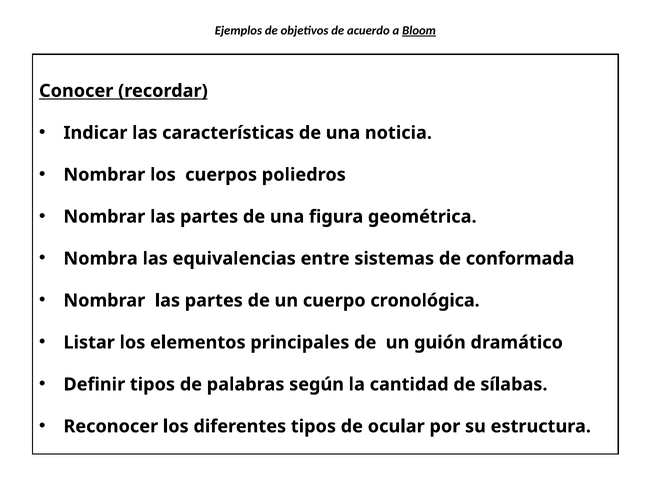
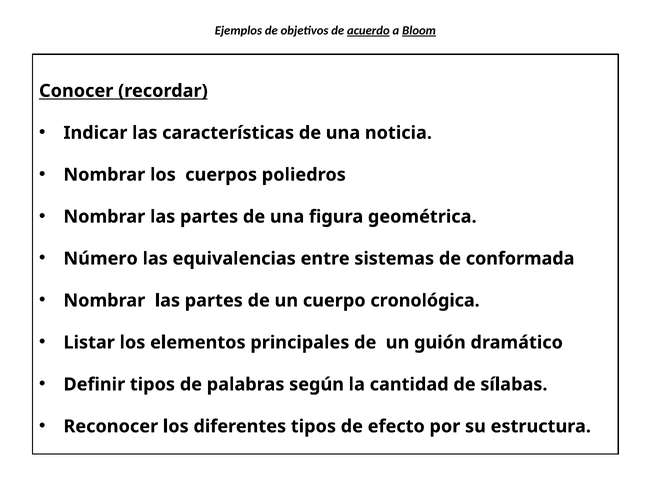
acuerdo underline: none -> present
Nombra: Nombra -> Número
ocular: ocular -> efecto
